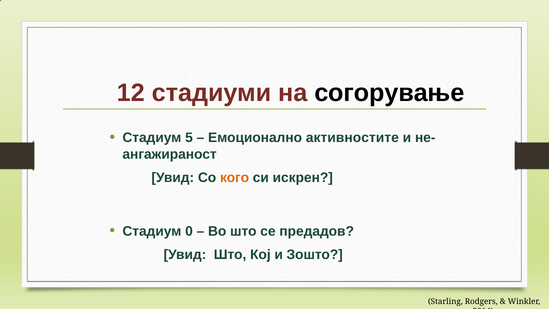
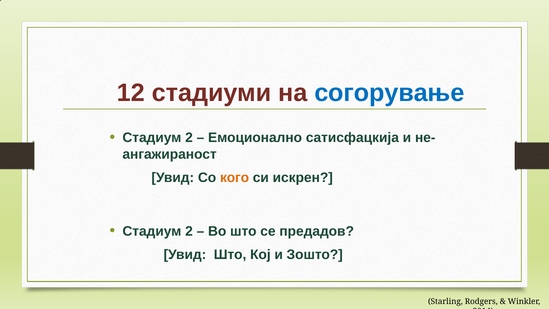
согорување colour: black -> blue
5 at (189, 138): 5 -> 2
активностите: активностите -> сатисфацкија
0 at (189, 231): 0 -> 2
